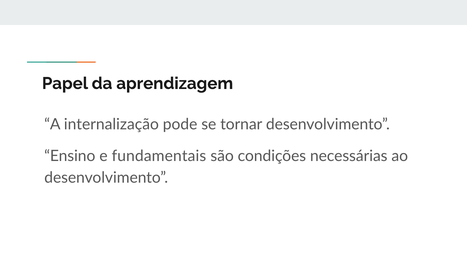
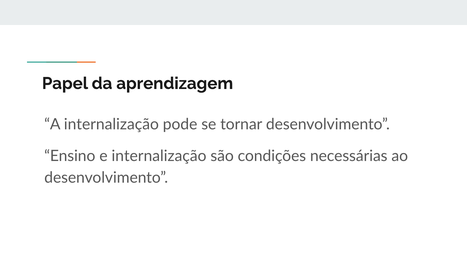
e fundamentais: fundamentais -> internalização
